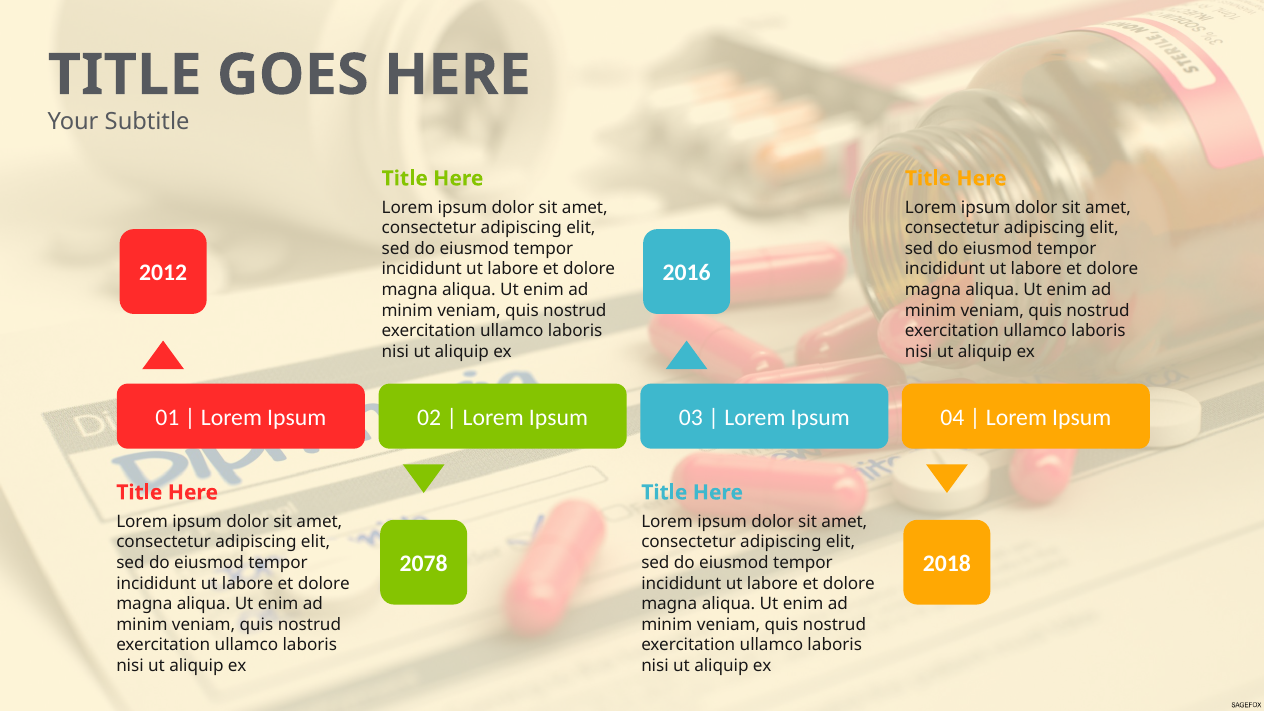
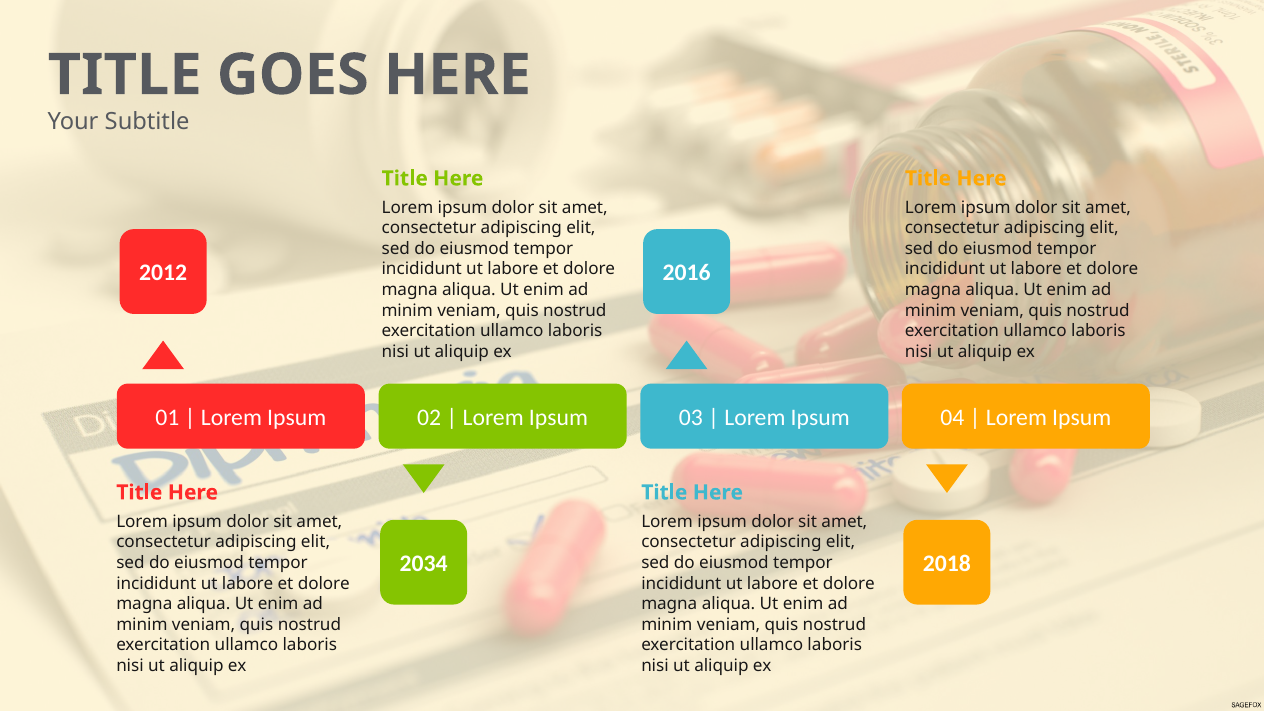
2078: 2078 -> 2034
